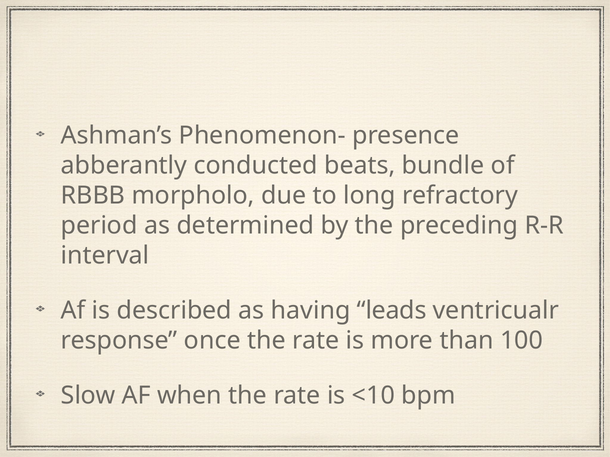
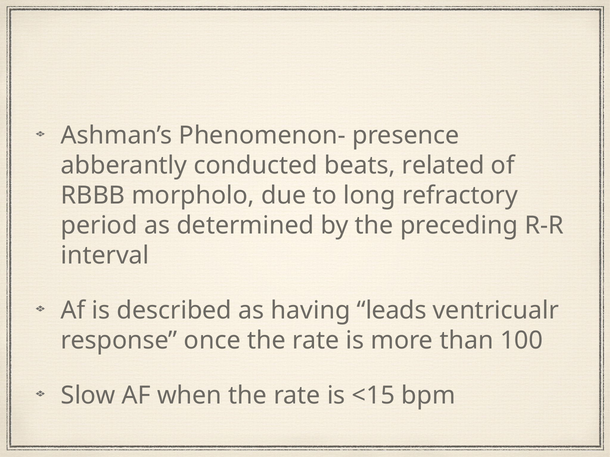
bundle: bundle -> related
<10: <10 -> <15
